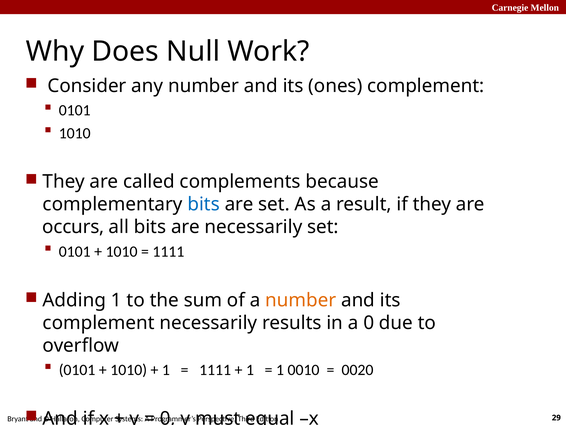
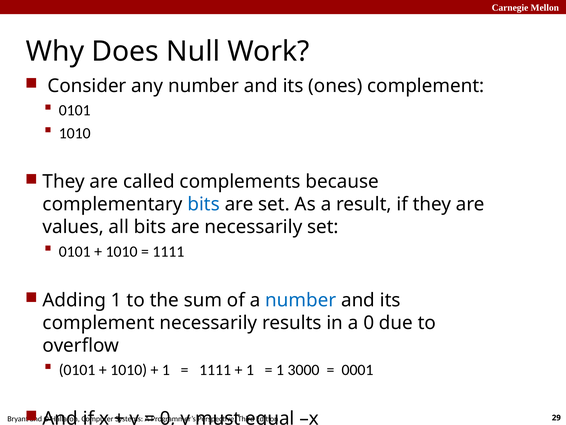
occurs: occurs -> values
number at (301, 300) colour: orange -> blue
0010: 0010 -> 3000
0020: 0020 -> 0001
